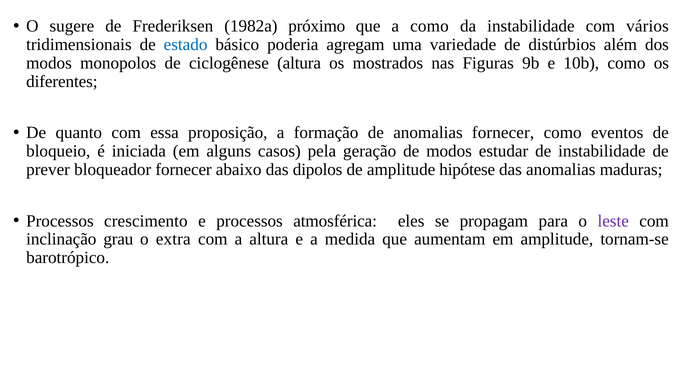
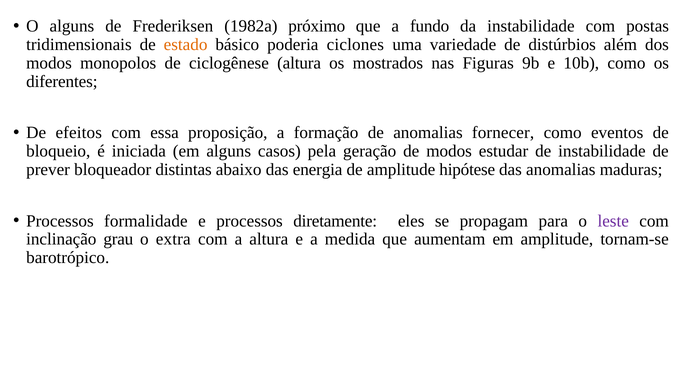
O sugere: sugere -> alguns
a como: como -> fundo
vários: vários -> postas
estado colour: blue -> orange
agregam: agregam -> ciclones
quanto: quanto -> efeitos
bloqueador fornecer: fornecer -> distintas
dipolos: dipolos -> energia
crescimento: crescimento -> formalidade
atmosférica: atmosférica -> diretamente
